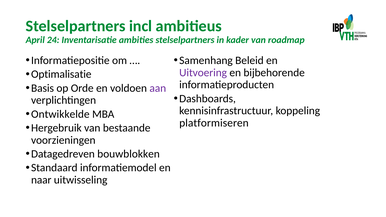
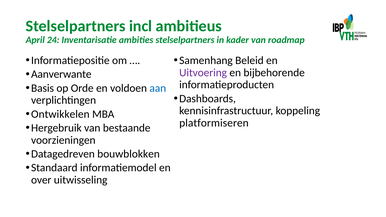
Optimalisatie: Optimalisatie -> Aanverwante
aan colour: purple -> blue
Ontwikkelde: Ontwikkelde -> Ontwikkelen
naar: naar -> over
